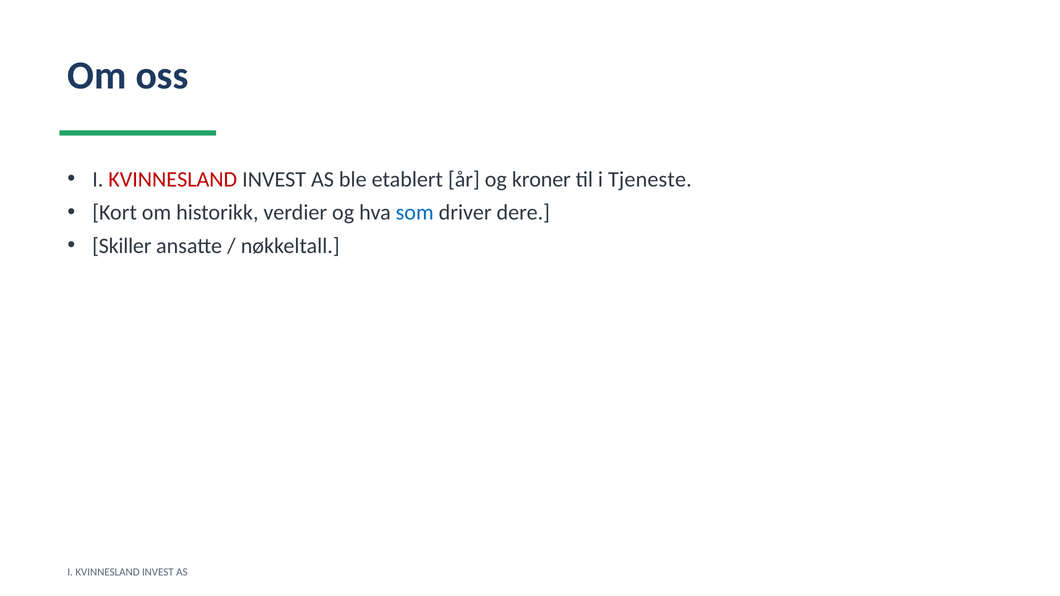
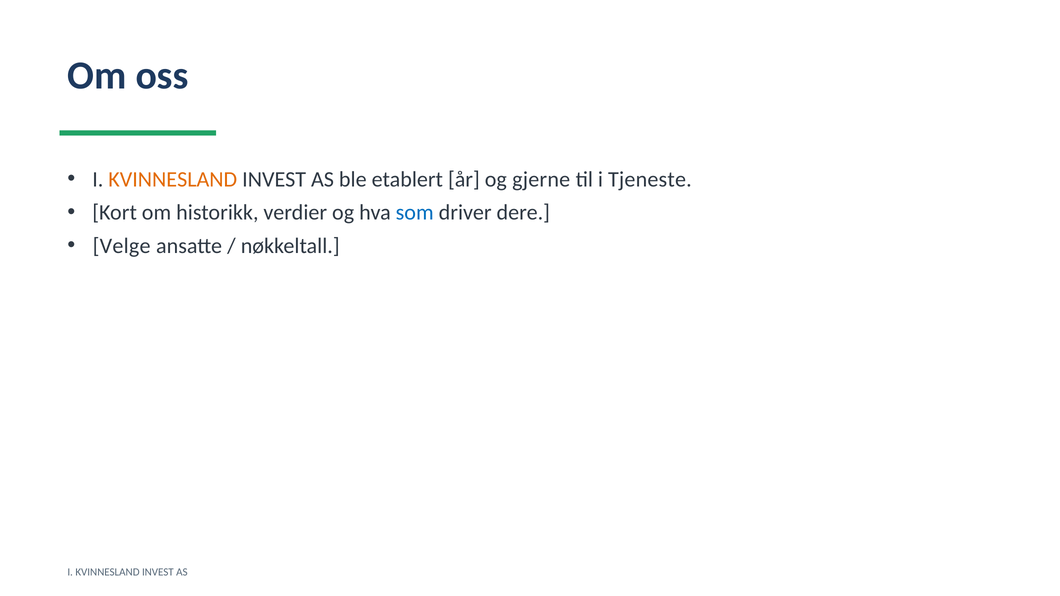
KVINNESLAND at (173, 180) colour: red -> orange
kroner: kroner -> gjerne
Skiller: Skiller -> Velge
